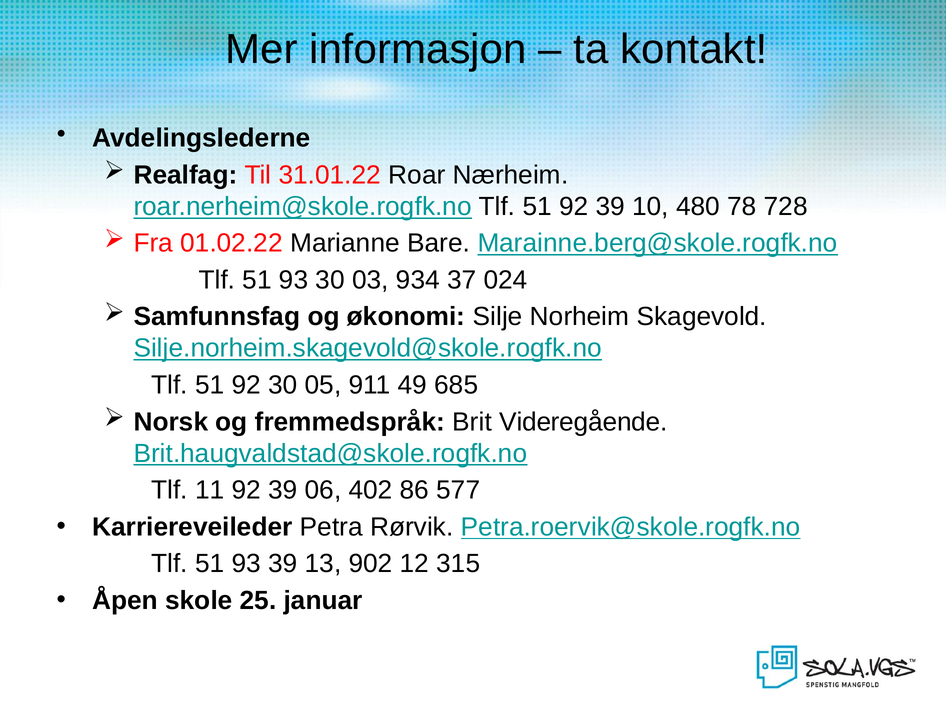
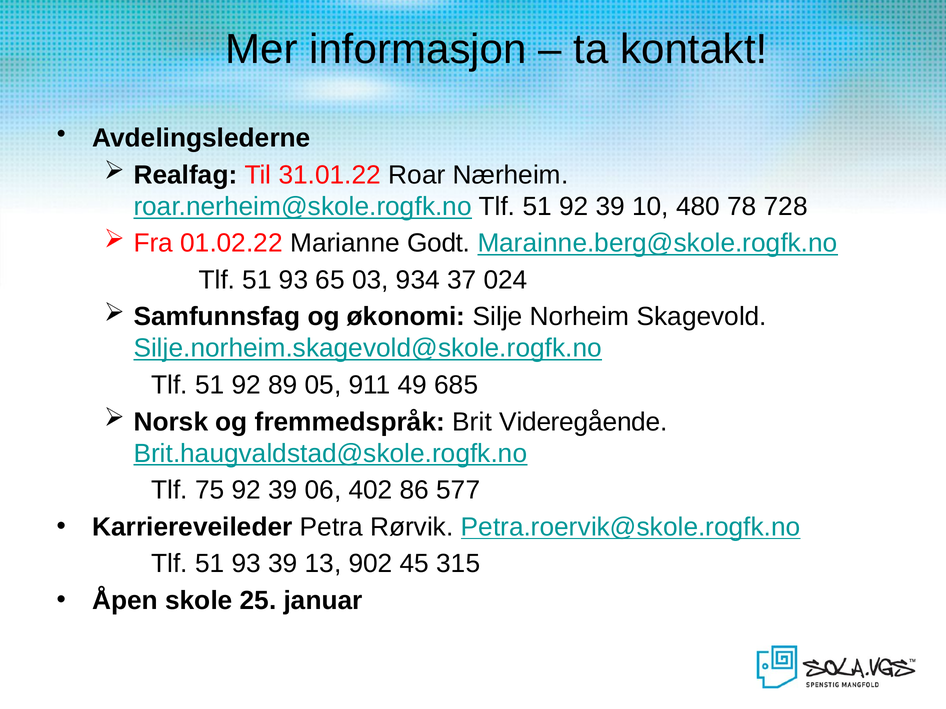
Bare: Bare -> Godt
93 30: 30 -> 65
92 30: 30 -> 89
11: 11 -> 75
12: 12 -> 45
